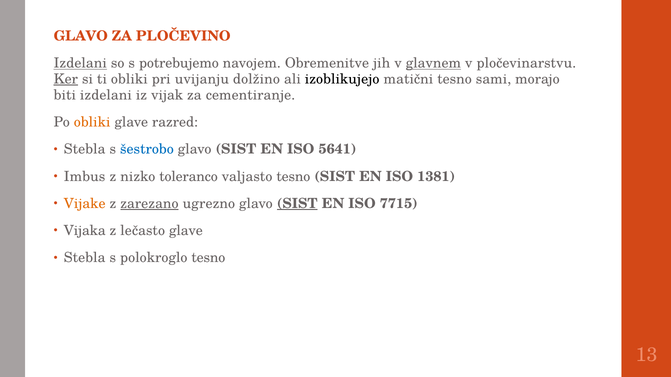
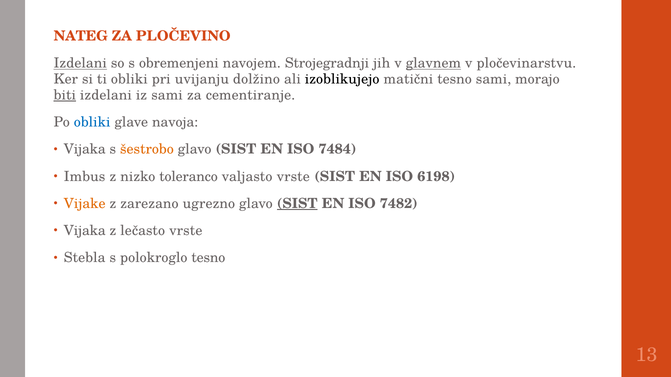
GLAVO at (81, 36): GLAVO -> NATEG
potrebujemo: potrebujemo -> obremenjeni
Obremenitve: Obremenitve -> Strojegradnji
Ker underline: present -> none
biti underline: none -> present
iz vijak: vijak -> sami
obliki at (92, 122) colour: orange -> blue
razred: razred -> navoja
Stebla at (85, 150): Stebla -> Vijaka
šestrobo colour: blue -> orange
5641: 5641 -> 7484
valjasto tesno: tesno -> vrste
1381: 1381 -> 6198
zarezano underline: present -> none
7715: 7715 -> 7482
lečasto glave: glave -> vrste
